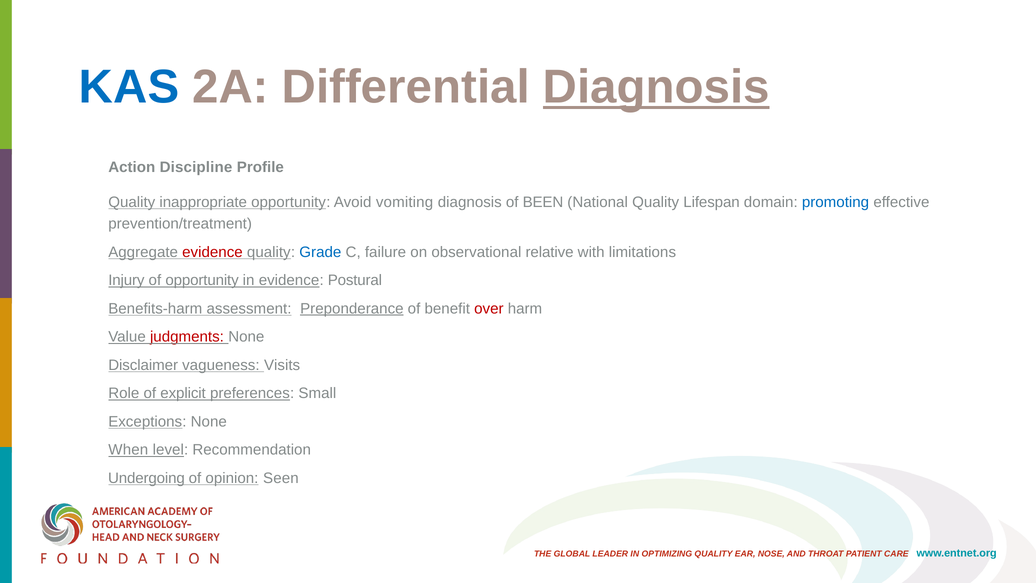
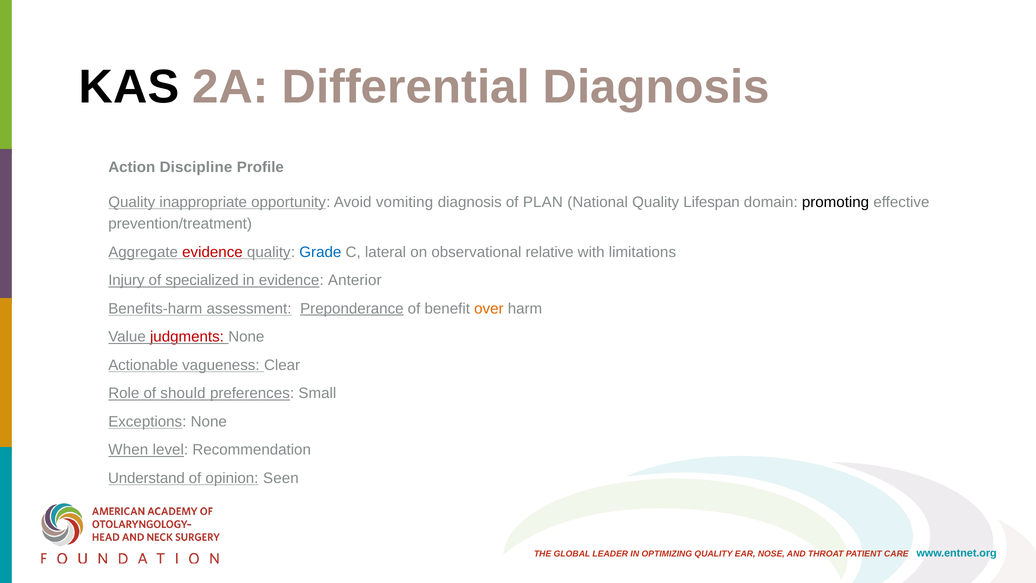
KAS colour: blue -> black
Diagnosis at (656, 87) underline: present -> none
BEEN: BEEN -> PLAN
promoting colour: blue -> black
failure: failure -> lateral
of opportunity: opportunity -> specialized
Postural: Postural -> Anterior
over colour: red -> orange
Disclaimer: Disclaimer -> Actionable
Visits: Visits -> Clear
explicit: explicit -> should
Undergoing: Undergoing -> Understand
